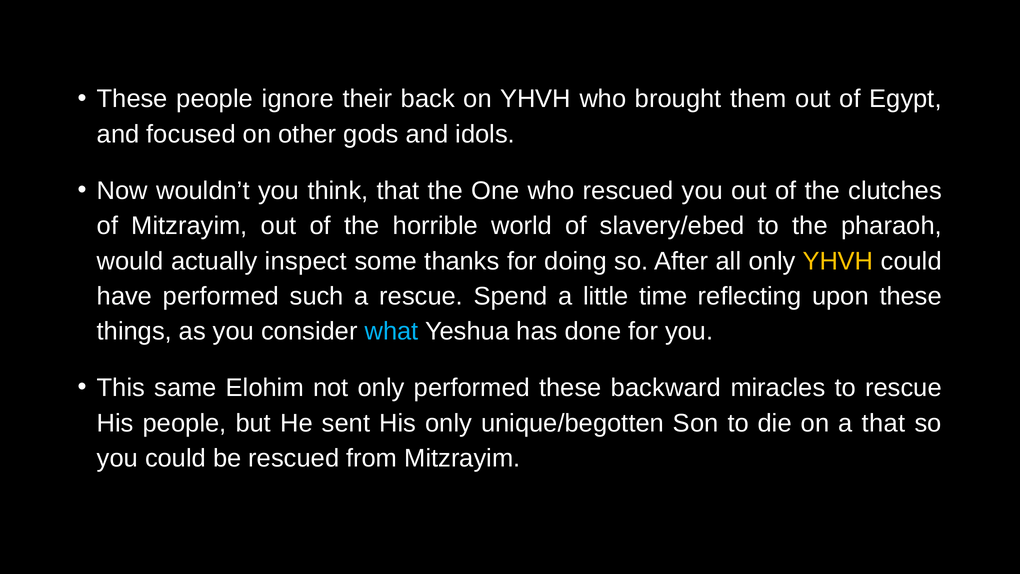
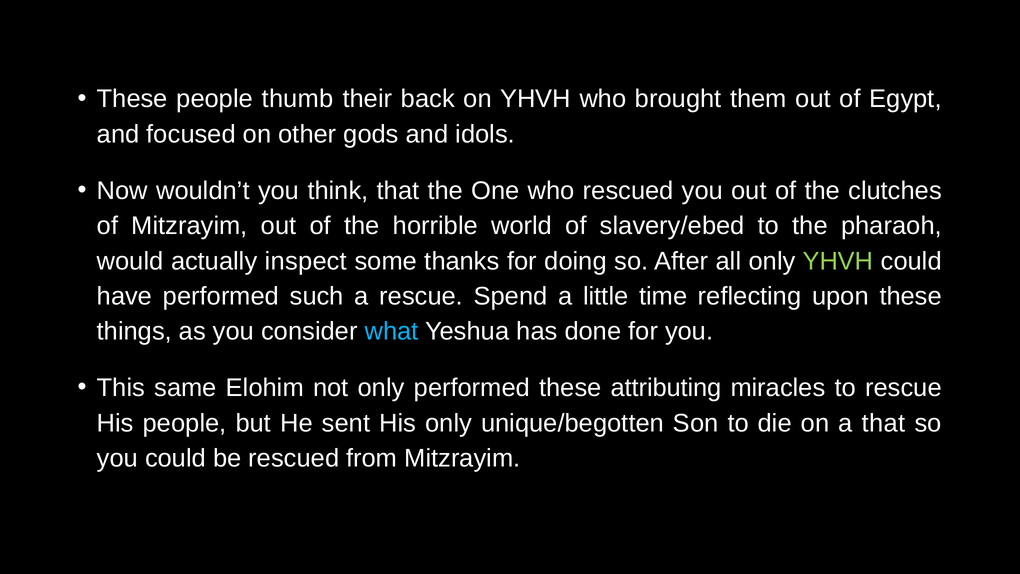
ignore: ignore -> thumb
YHVH at (838, 261) colour: yellow -> light green
backward: backward -> attributing
